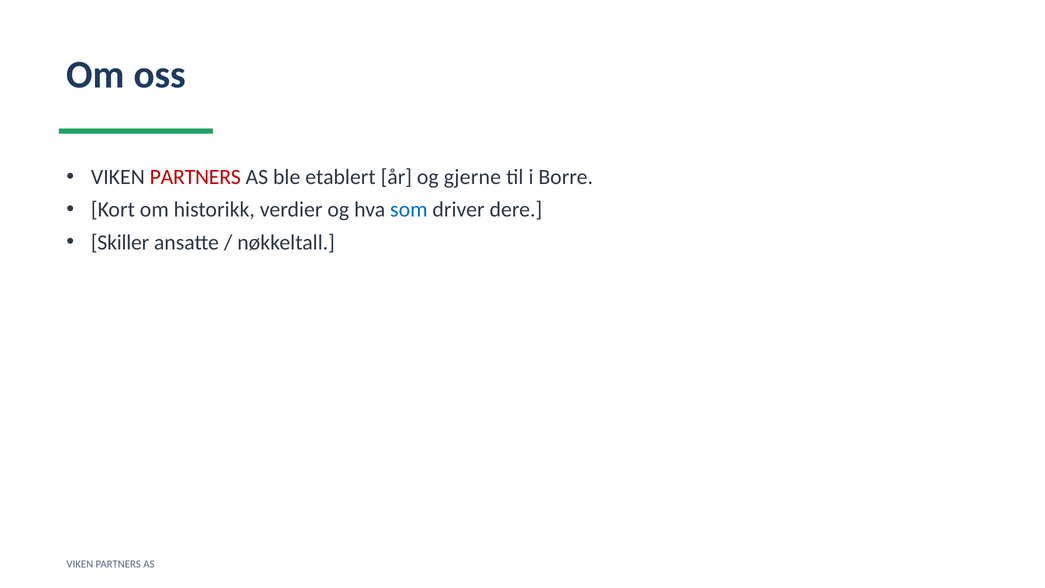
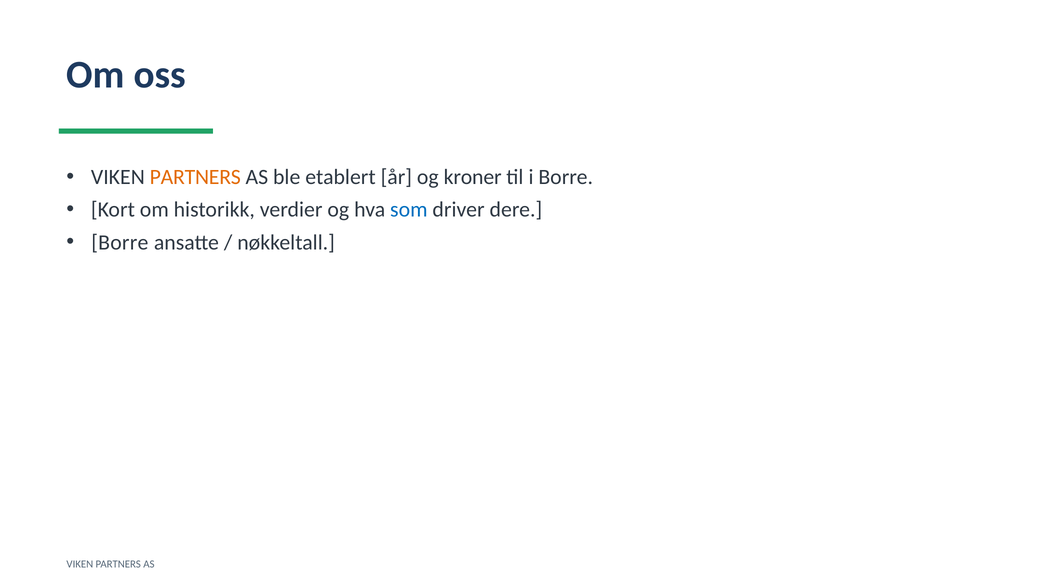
PARTNERS at (195, 177) colour: red -> orange
gjerne: gjerne -> kroner
Skiller at (120, 242): Skiller -> Borre
